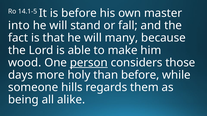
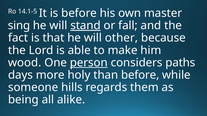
into: into -> sing
stand underline: none -> present
many: many -> other
those: those -> paths
